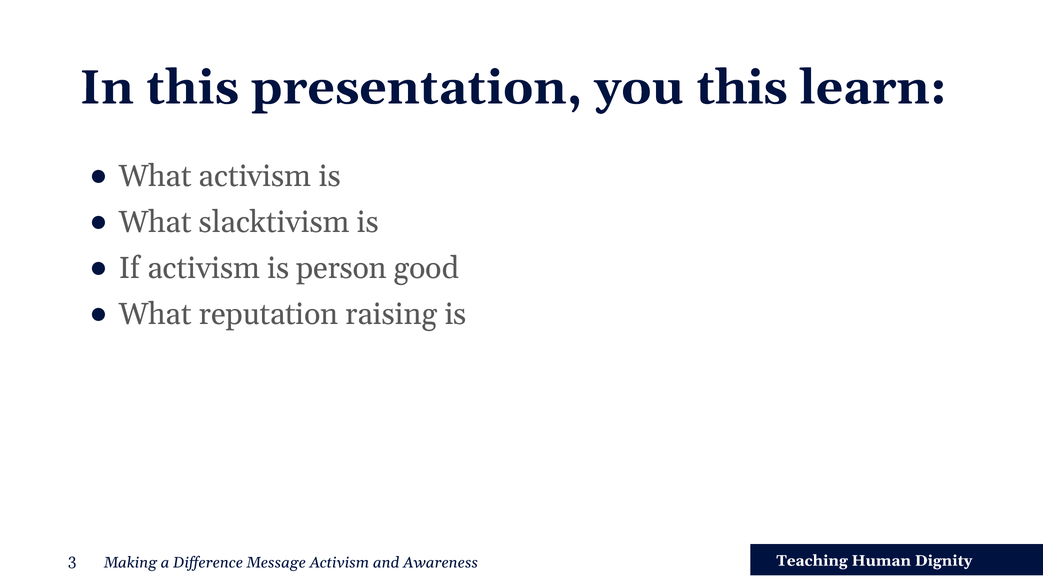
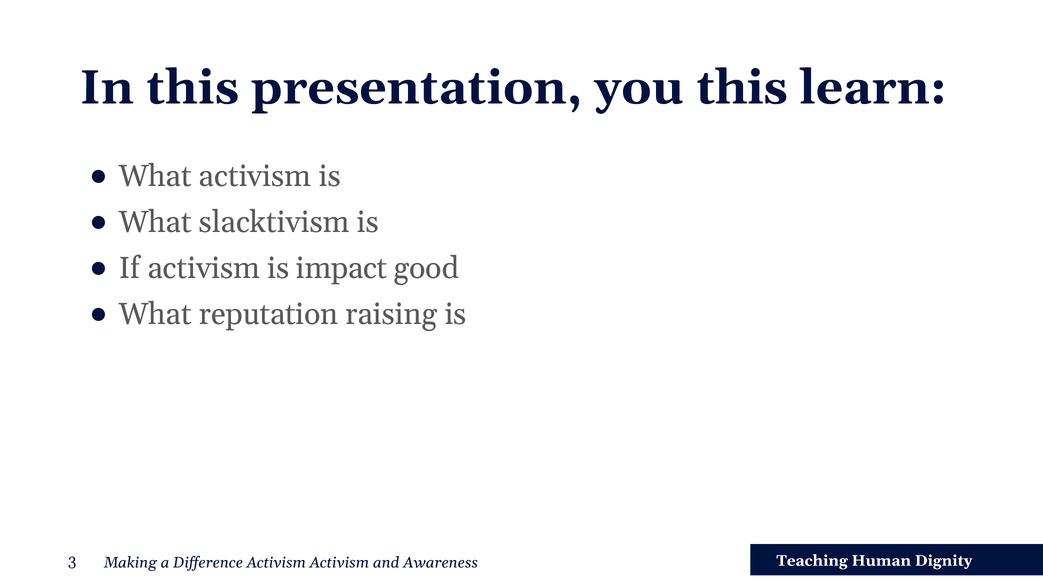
person: person -> impact
Difference Message: Message -> Activism
